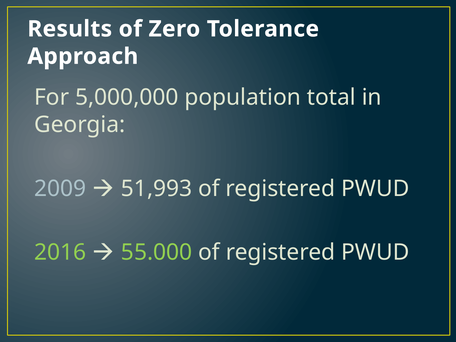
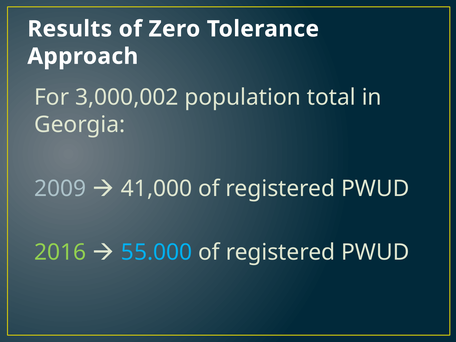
5,000,000: 5,000,000 -> 3,000,002
51,993: 51,993 -> 41,000
55.000 colour: light green -> light blue
